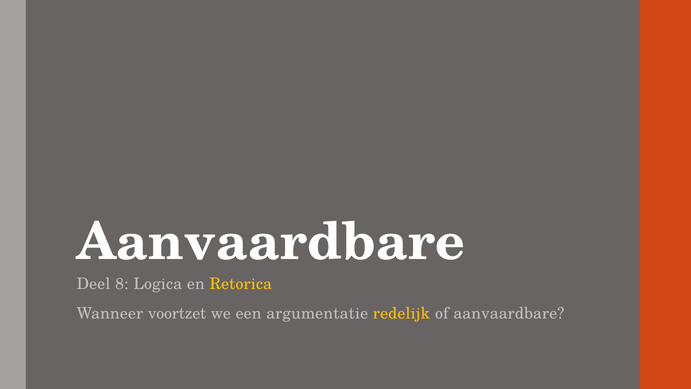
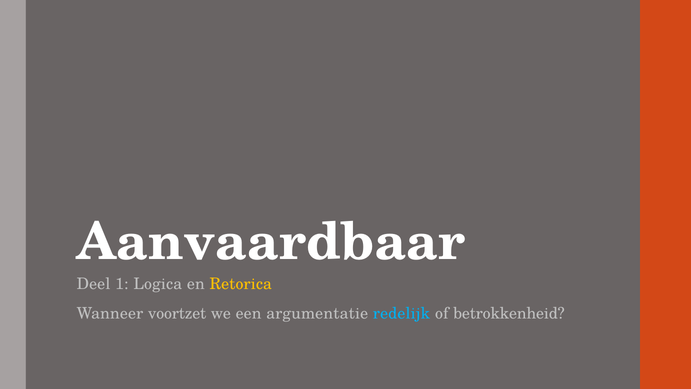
Aanvaardbare at (271, 242): Aanvaardbare -> Aanvaardbaar
8: 8 -> 1
redelijk colour: yellow -> light blue
of aanvaardbare: aanvaardbare -> betrokkenheid
